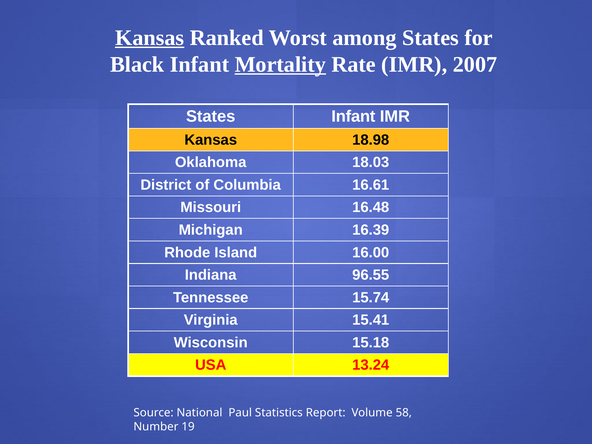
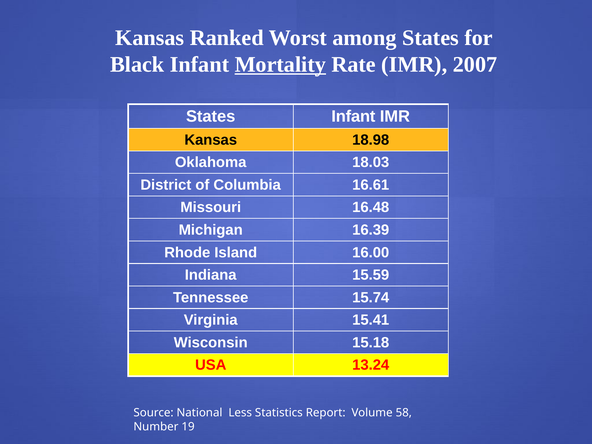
Kansas at (150, 38) underline: present -> none
96.55: 96.55 -> 15.59
Paul: Paul -> Less
